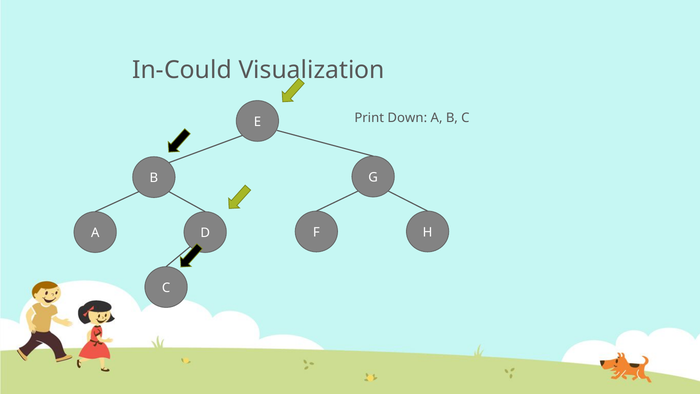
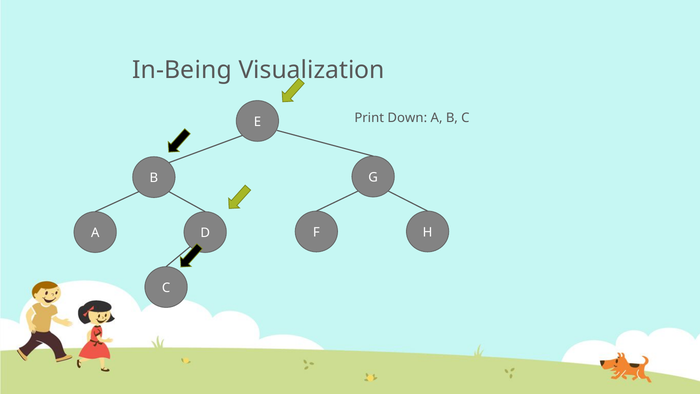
In-Could: In-Could -> In-Being
